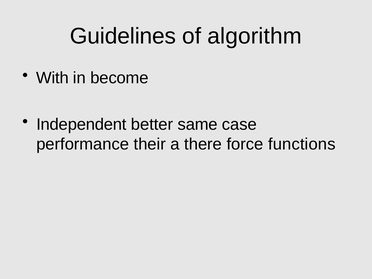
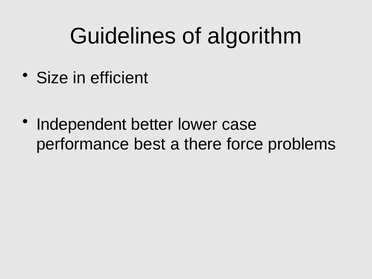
With: With -> Size
become: become -> efficient
same: same -> lower
their: their -> best
functions: functions -> problems
